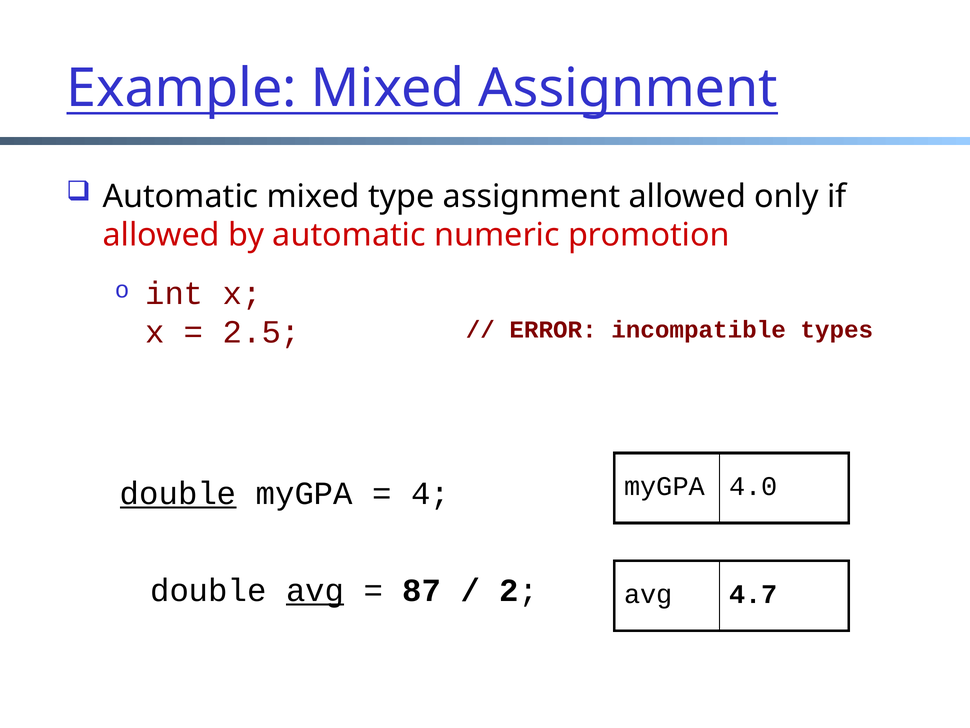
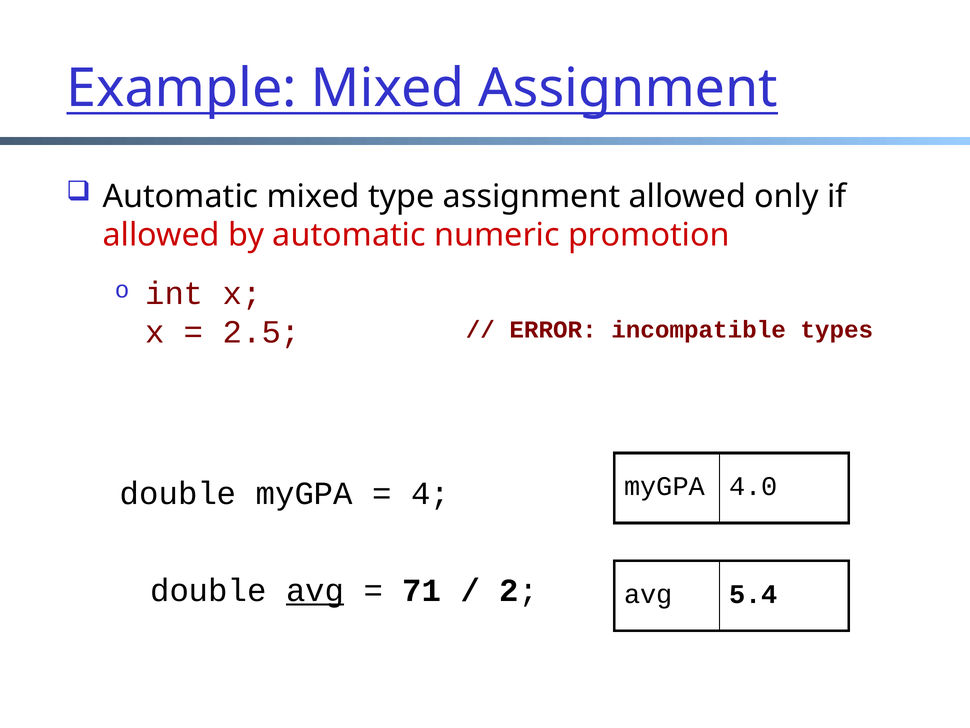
double at (178, 493) underline: present -> none
87: 87 -> 71
4.7: 4.7 -> 5.4
